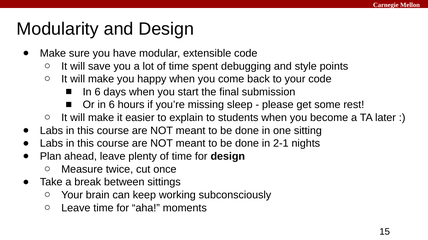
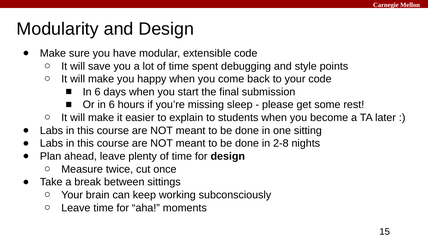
2-1: 2-1 -> 2-8
